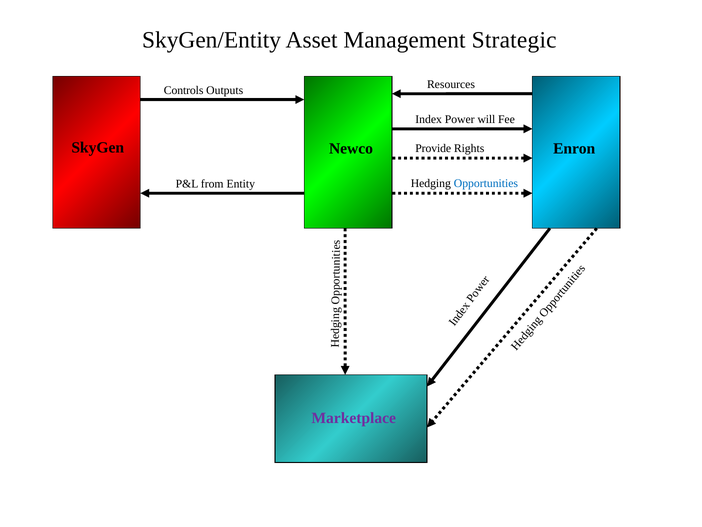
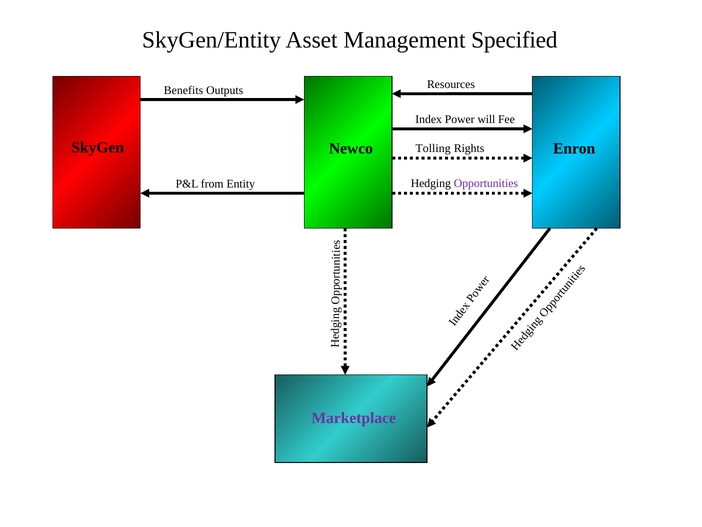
Strategic: Strategic -> Specified
Controls: Controls -> Benefits
Provide: Provide -> Tolling
Opportunities colour: blue -> purple
